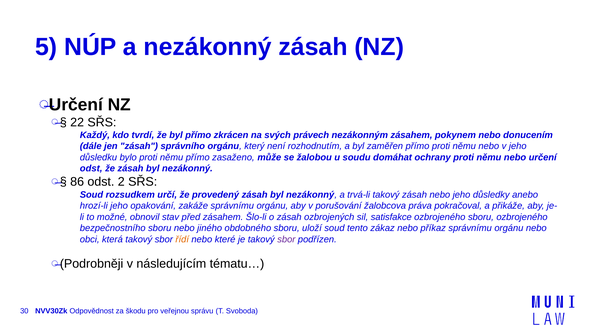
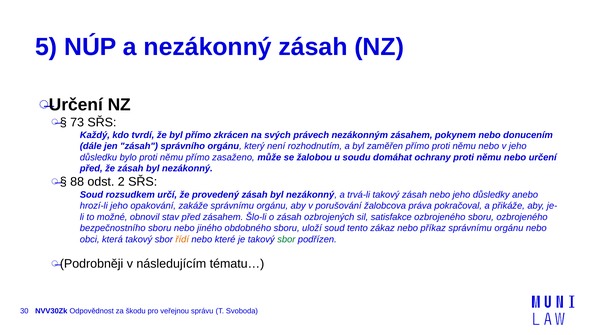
22: 22 -> 73
odst at (91, 169): odst -> před
86: 86 -> 88
sbor at (286, 239) colour: purple -> green
